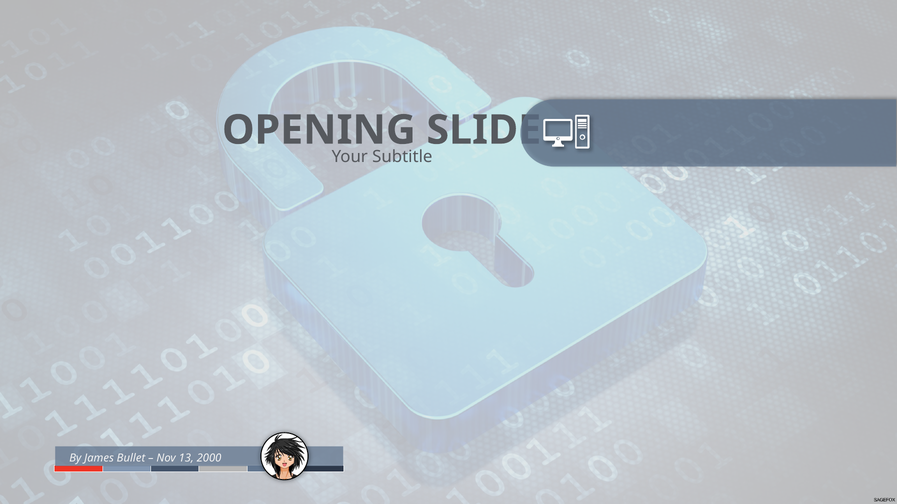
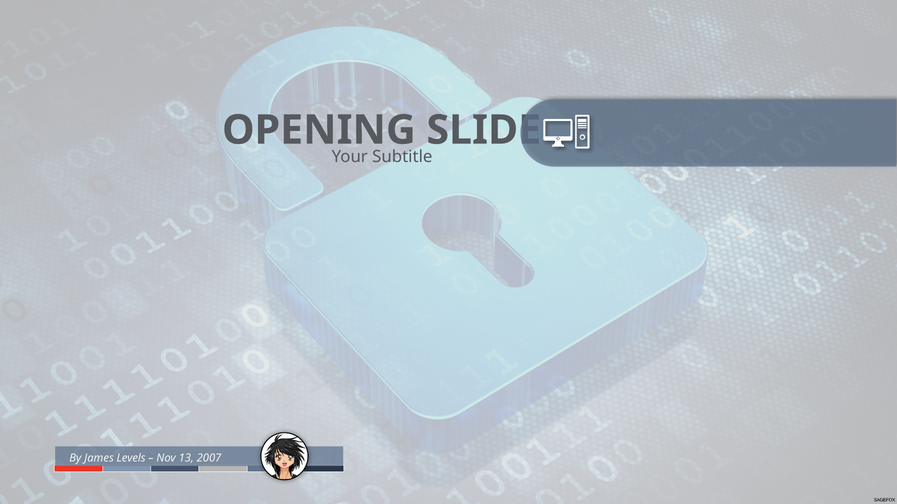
Bullet: Bullet -> Levels
2000: 2000 -> 2007
